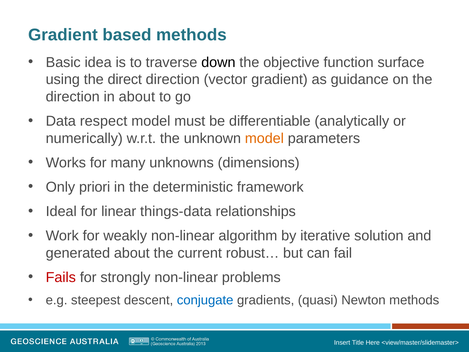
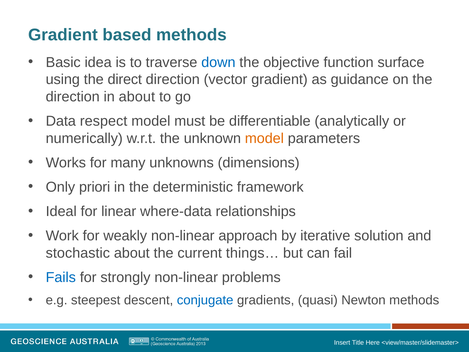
down colour: black -> blue
things-data: things-data -> where-data
algorithm: algorithm -> approach
generated: generated -> stochastic
robust…: robust… -> things…
Fails colour: red -> blue
